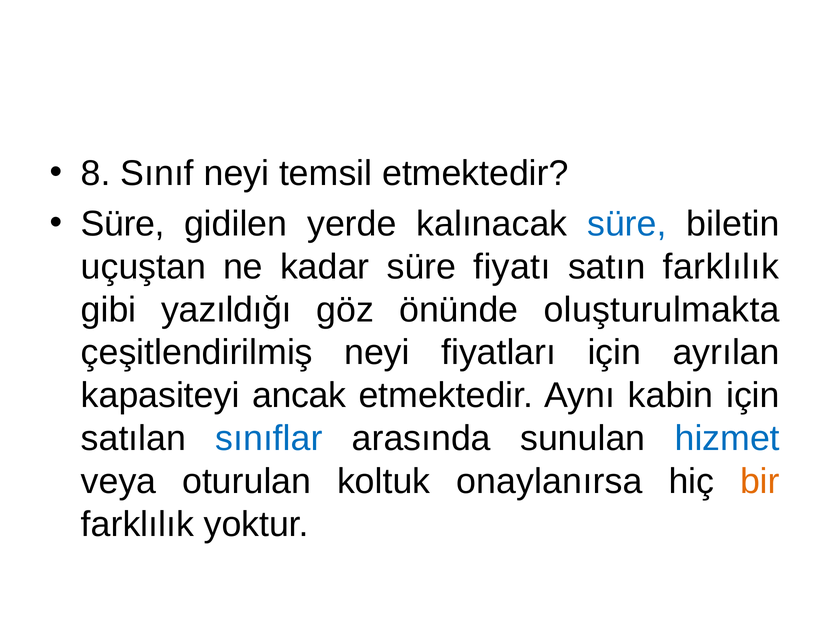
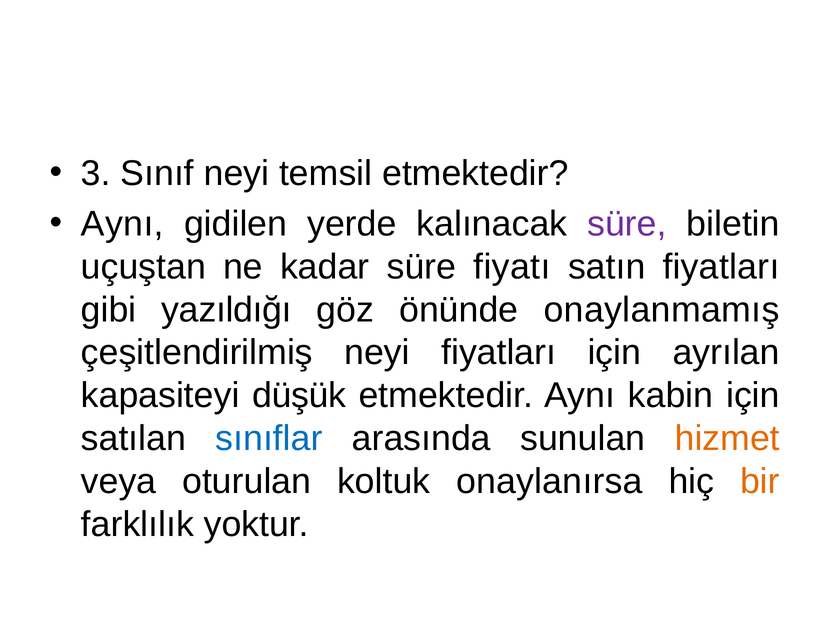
8: 8 -> 3
Süre at (123, 224): Süre -> Aynı
süre at (627, 224) colour: blue -> purple
satın farklılık: farklılık -> fiyatları
oluşturulmakta: oluşturulmakta -> onaylanmamış
ancak: ancak -> düşük
hizmet colour: blue -> orange
